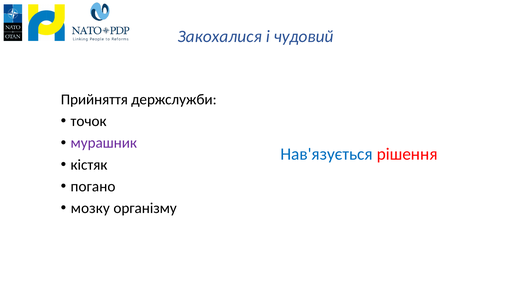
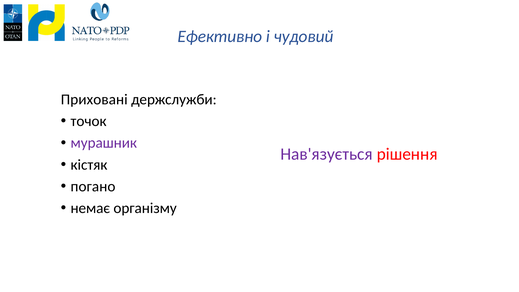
Закохалися: Закохалися -> Ефективно
Прийняття: Прийняття -> Приховані
Нав'язується colour: blue -> purple
мозку: мозку -> немає
